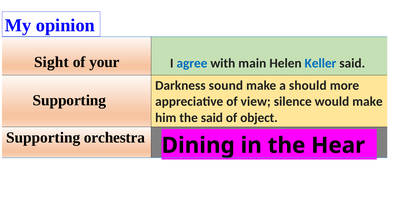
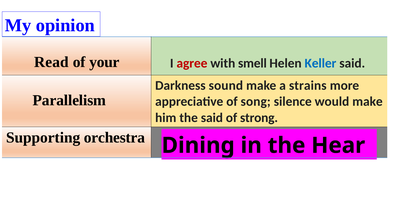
Sight: Sight -> Read
agree colour: blue -> red
main: main -> smell
should: should -> strains
Supporting at (69, 101): Supporting -> Parallelism
view: view -> song
object: object -> strong
